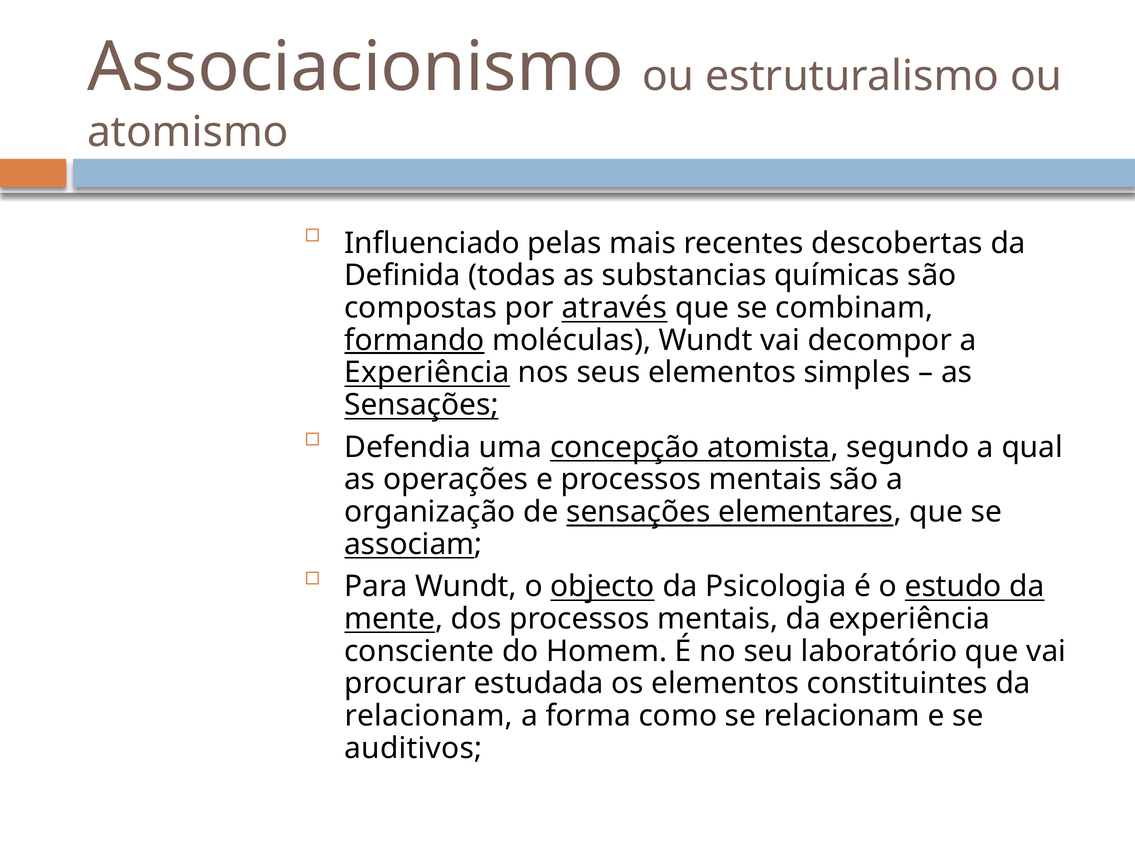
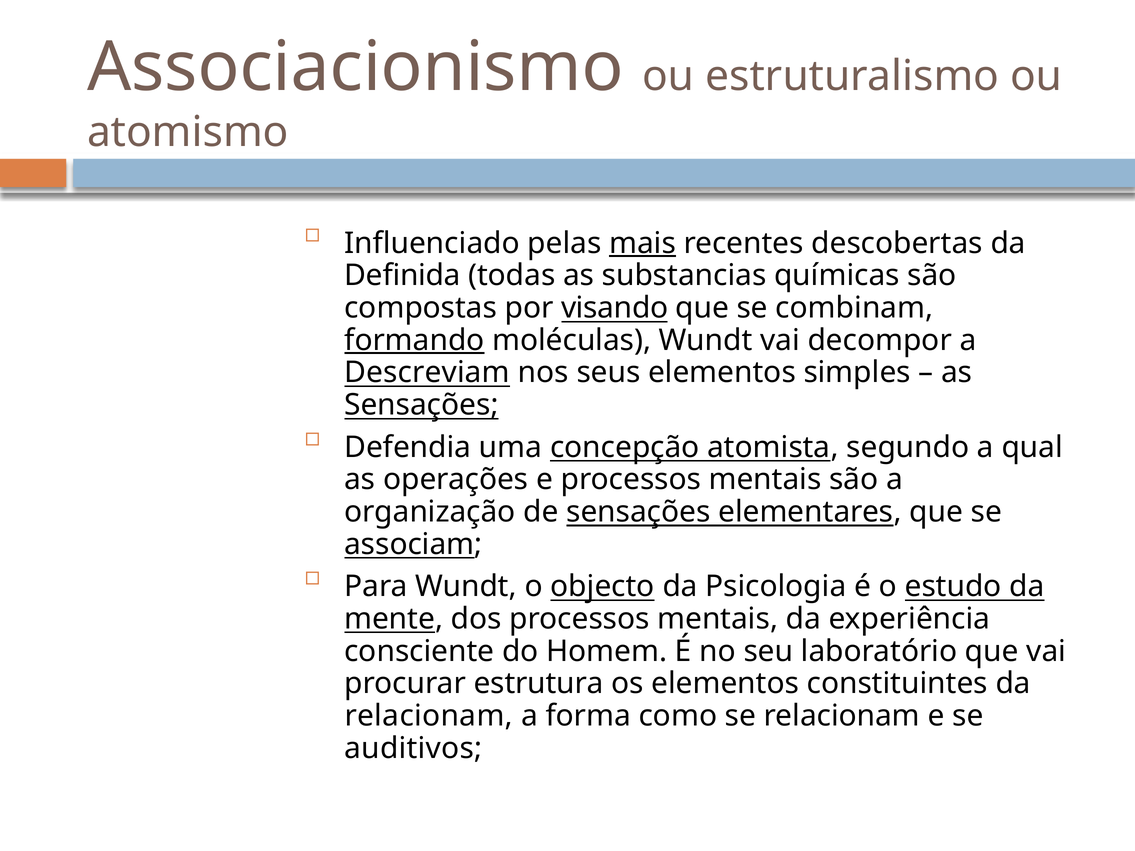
mais underline: none -> present
através: através -> visando
Experiência at (427, 373): Experiência -> Descreviam
estudada: estudada -> estrutura
